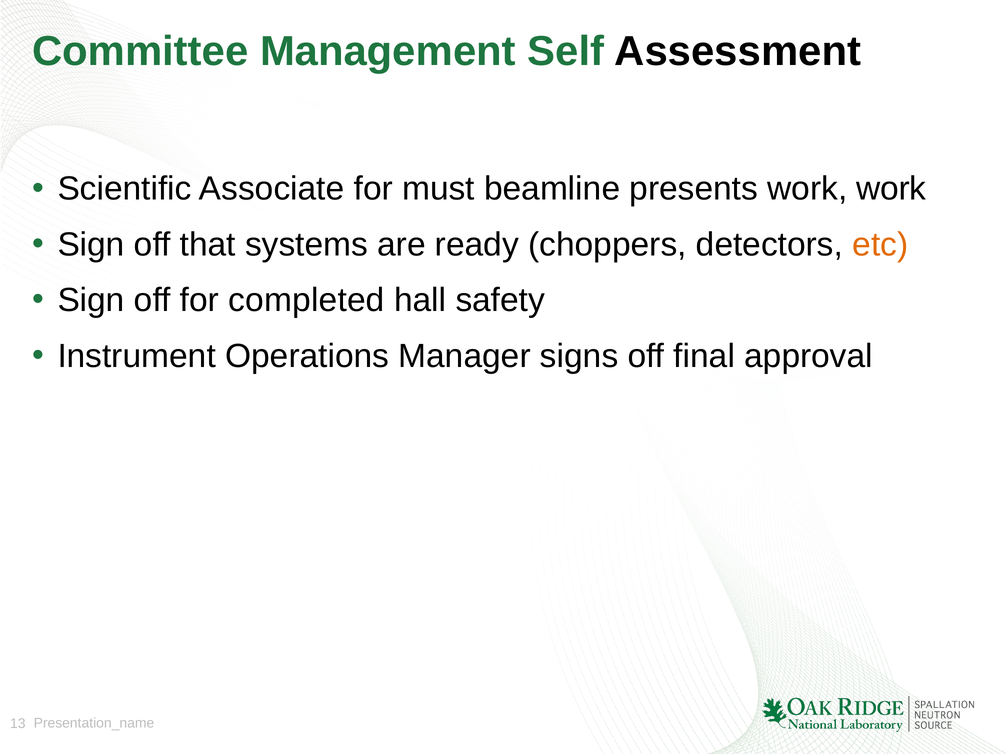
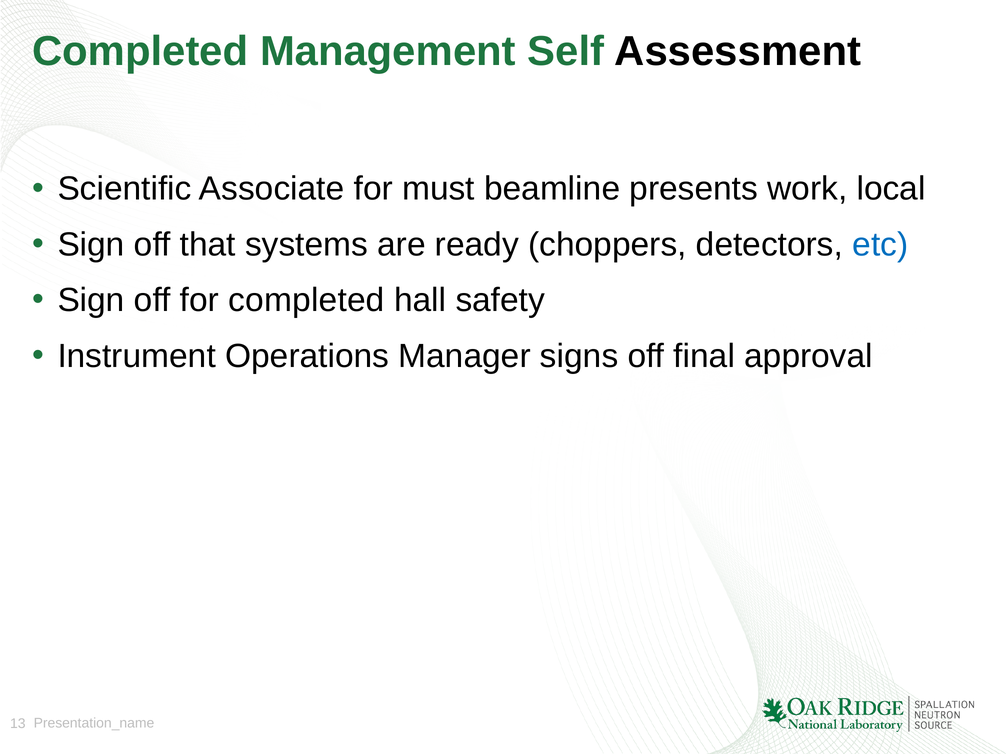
Committee at (140, 51): Committee -> Completed
work work: work -> local
etc colour: orange -> blue
